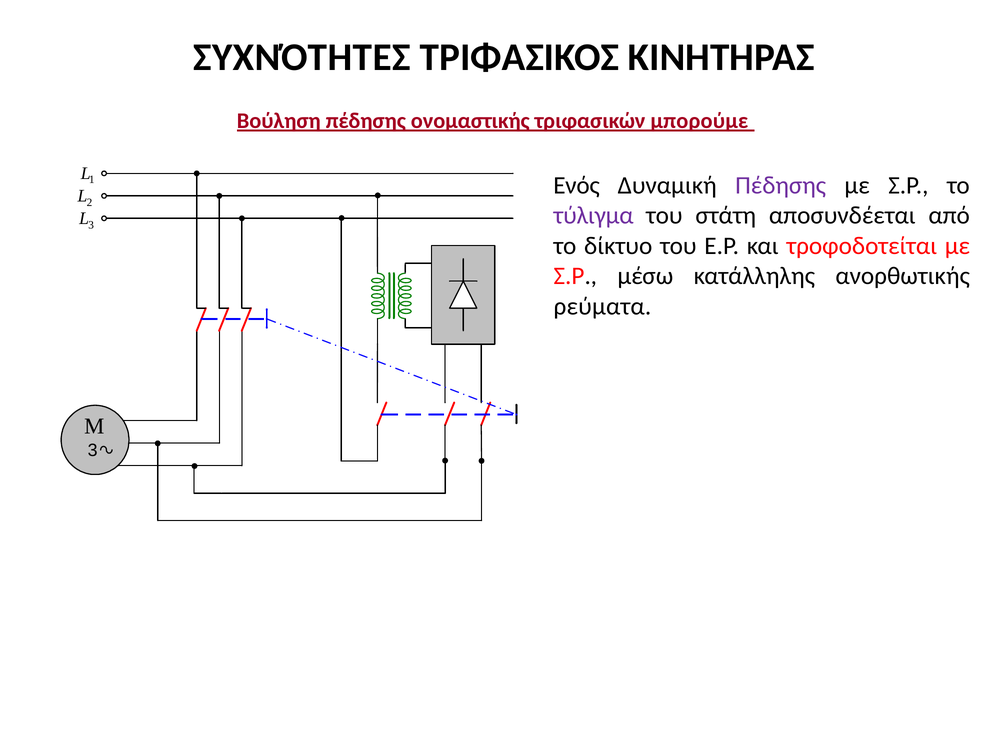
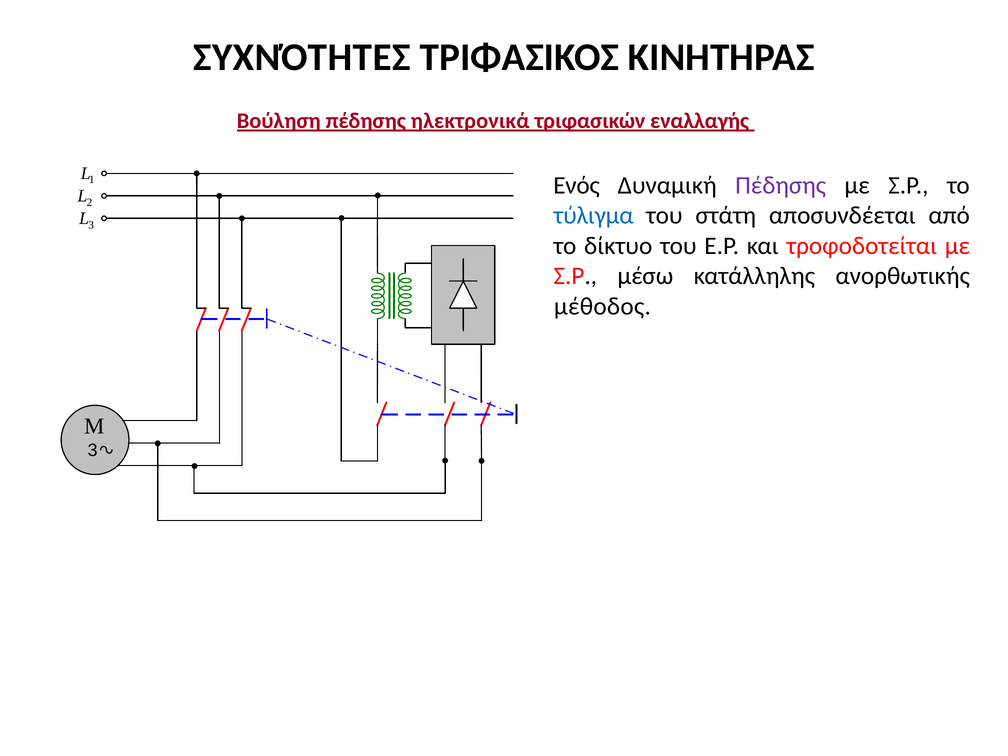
ονομαστικής: ονομαστικής -> ηλεκτρονικά
μπορούμε: μπορούμε -> εναλλαγής
τύλιγμα colour: purple -> blue
ρεύματα: ρεύματα -> μέθοδος
